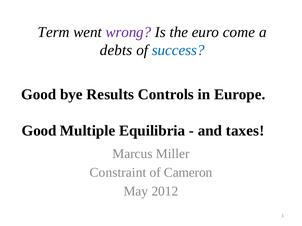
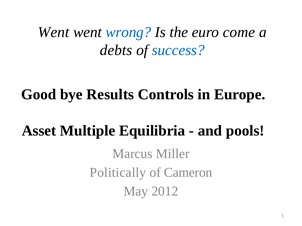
Term at (54, 32): Term -> Went
wrong colour: purple -> blue
Good at (39, 131): Good -> Asset
taxes: taxes -> pools
Constraint: Constraint -> Politically
